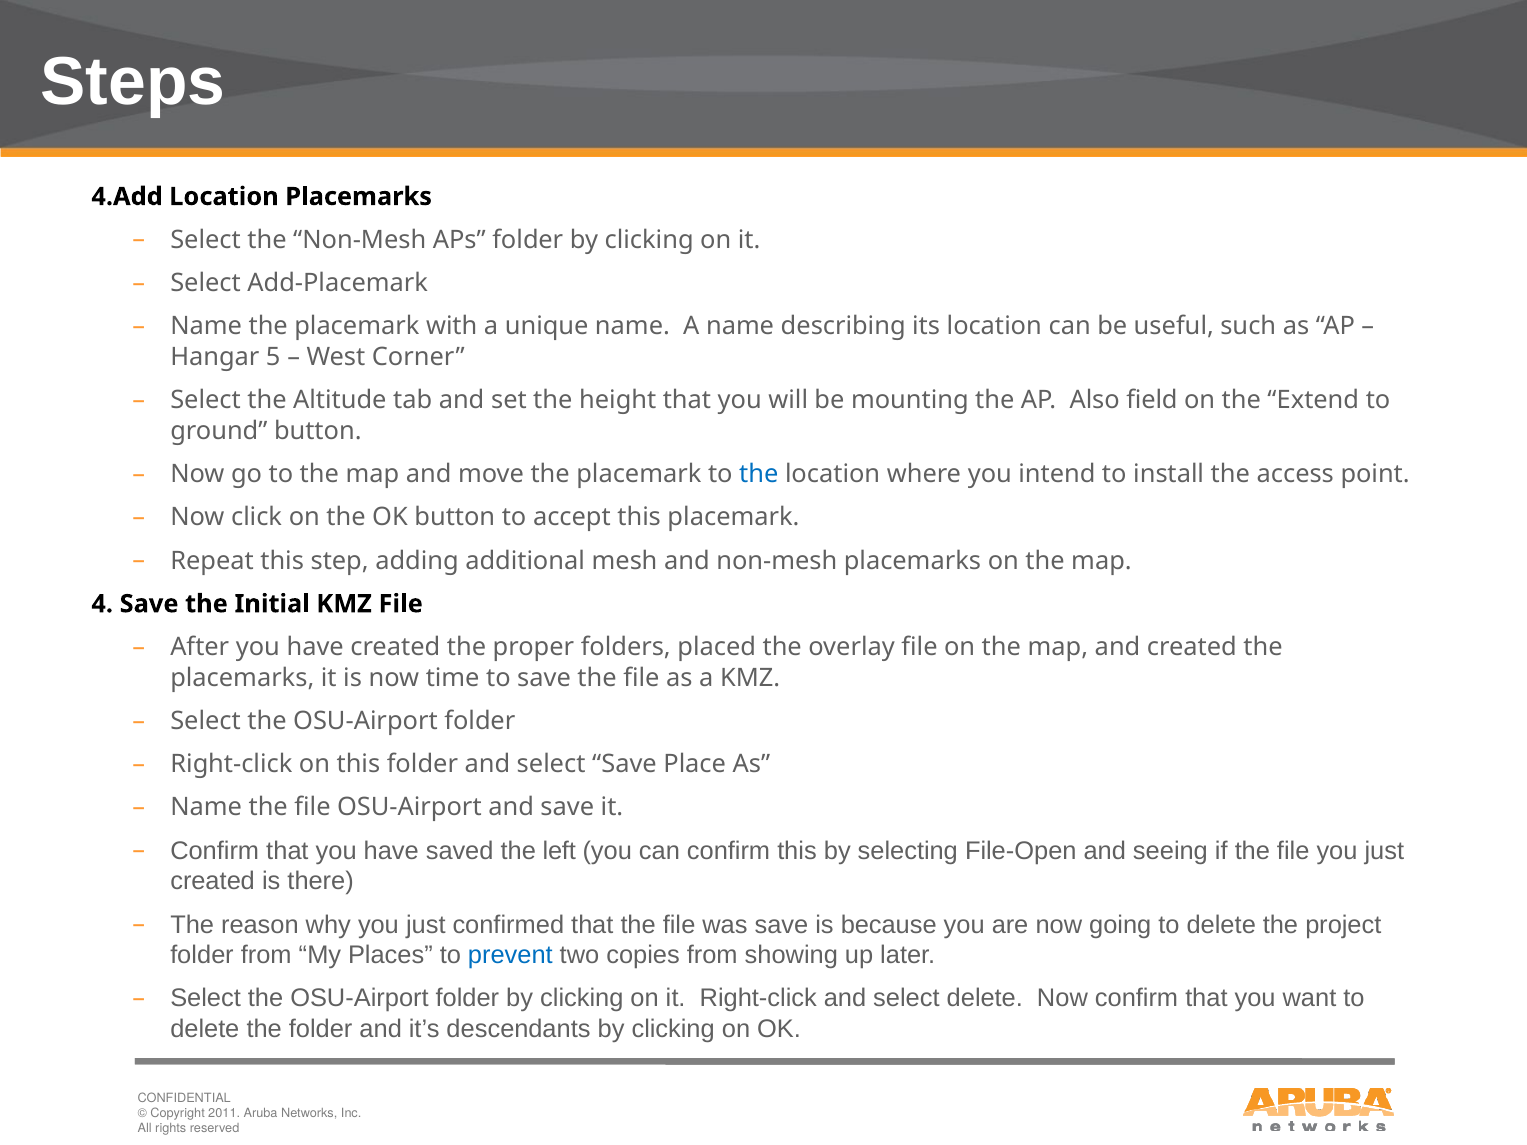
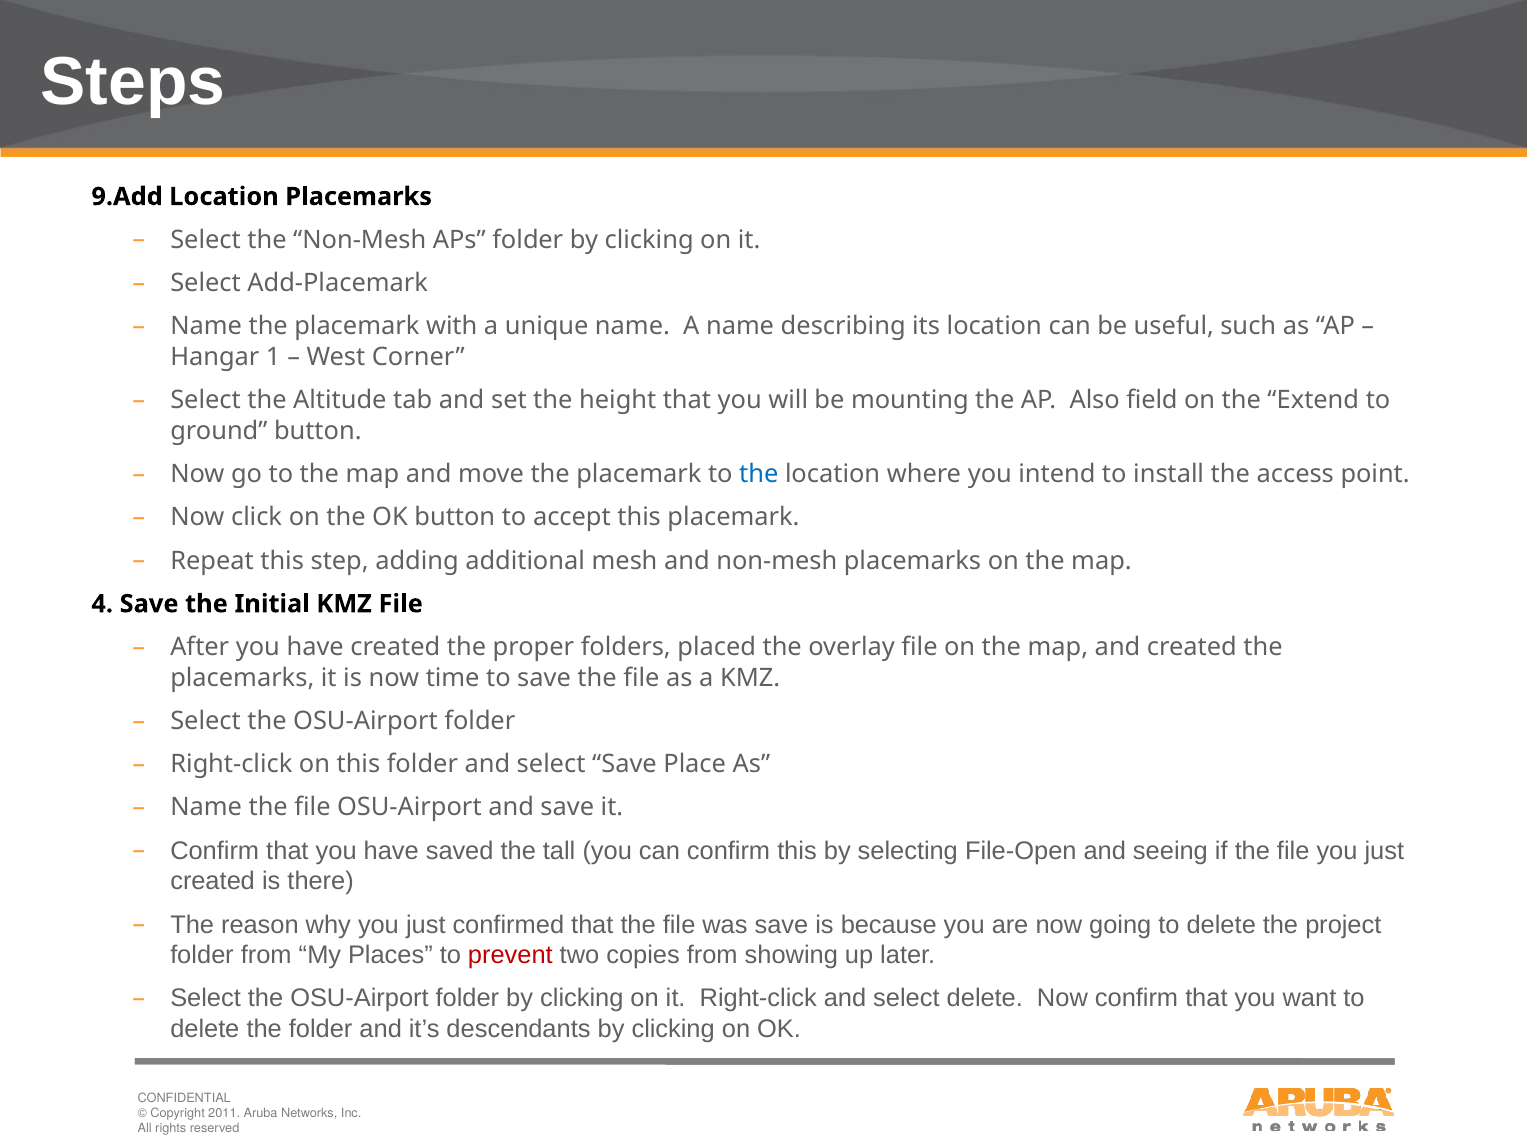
4.Add: 4.Add -> 9.Add
5: 5 -> 1
left: left -> tall
prevent colour: blue -> red
